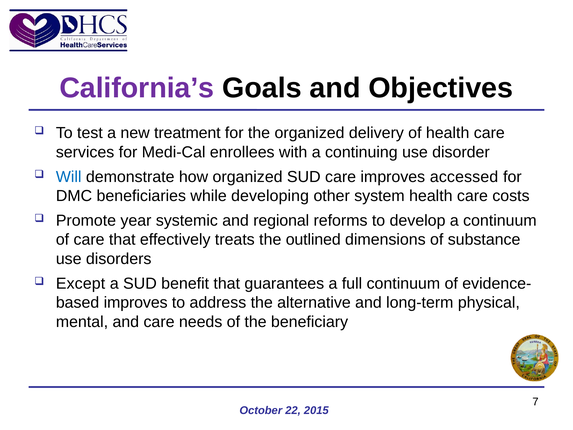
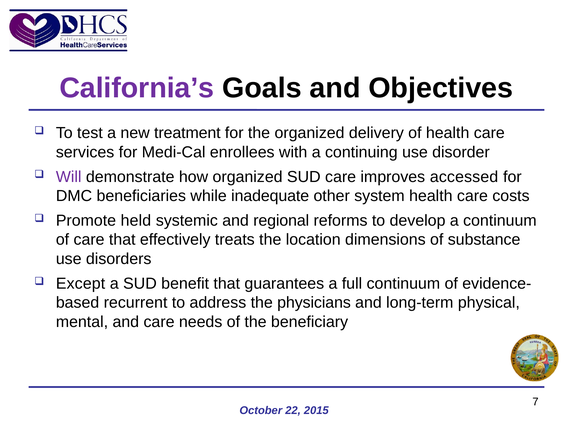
Will colour: blue -> purple
developing: developing -> inadequate
year: year -> held
outlined: outlined -> location
improves at (136, 302): improves -> recurrent
alternative: alternative -> physicians
